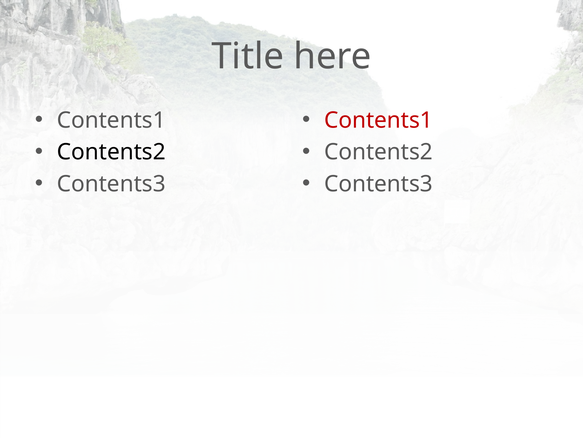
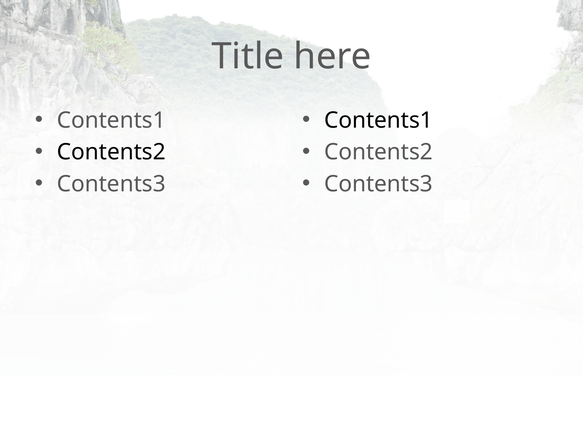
Contents1 at (379, 120) colour: red -> black
